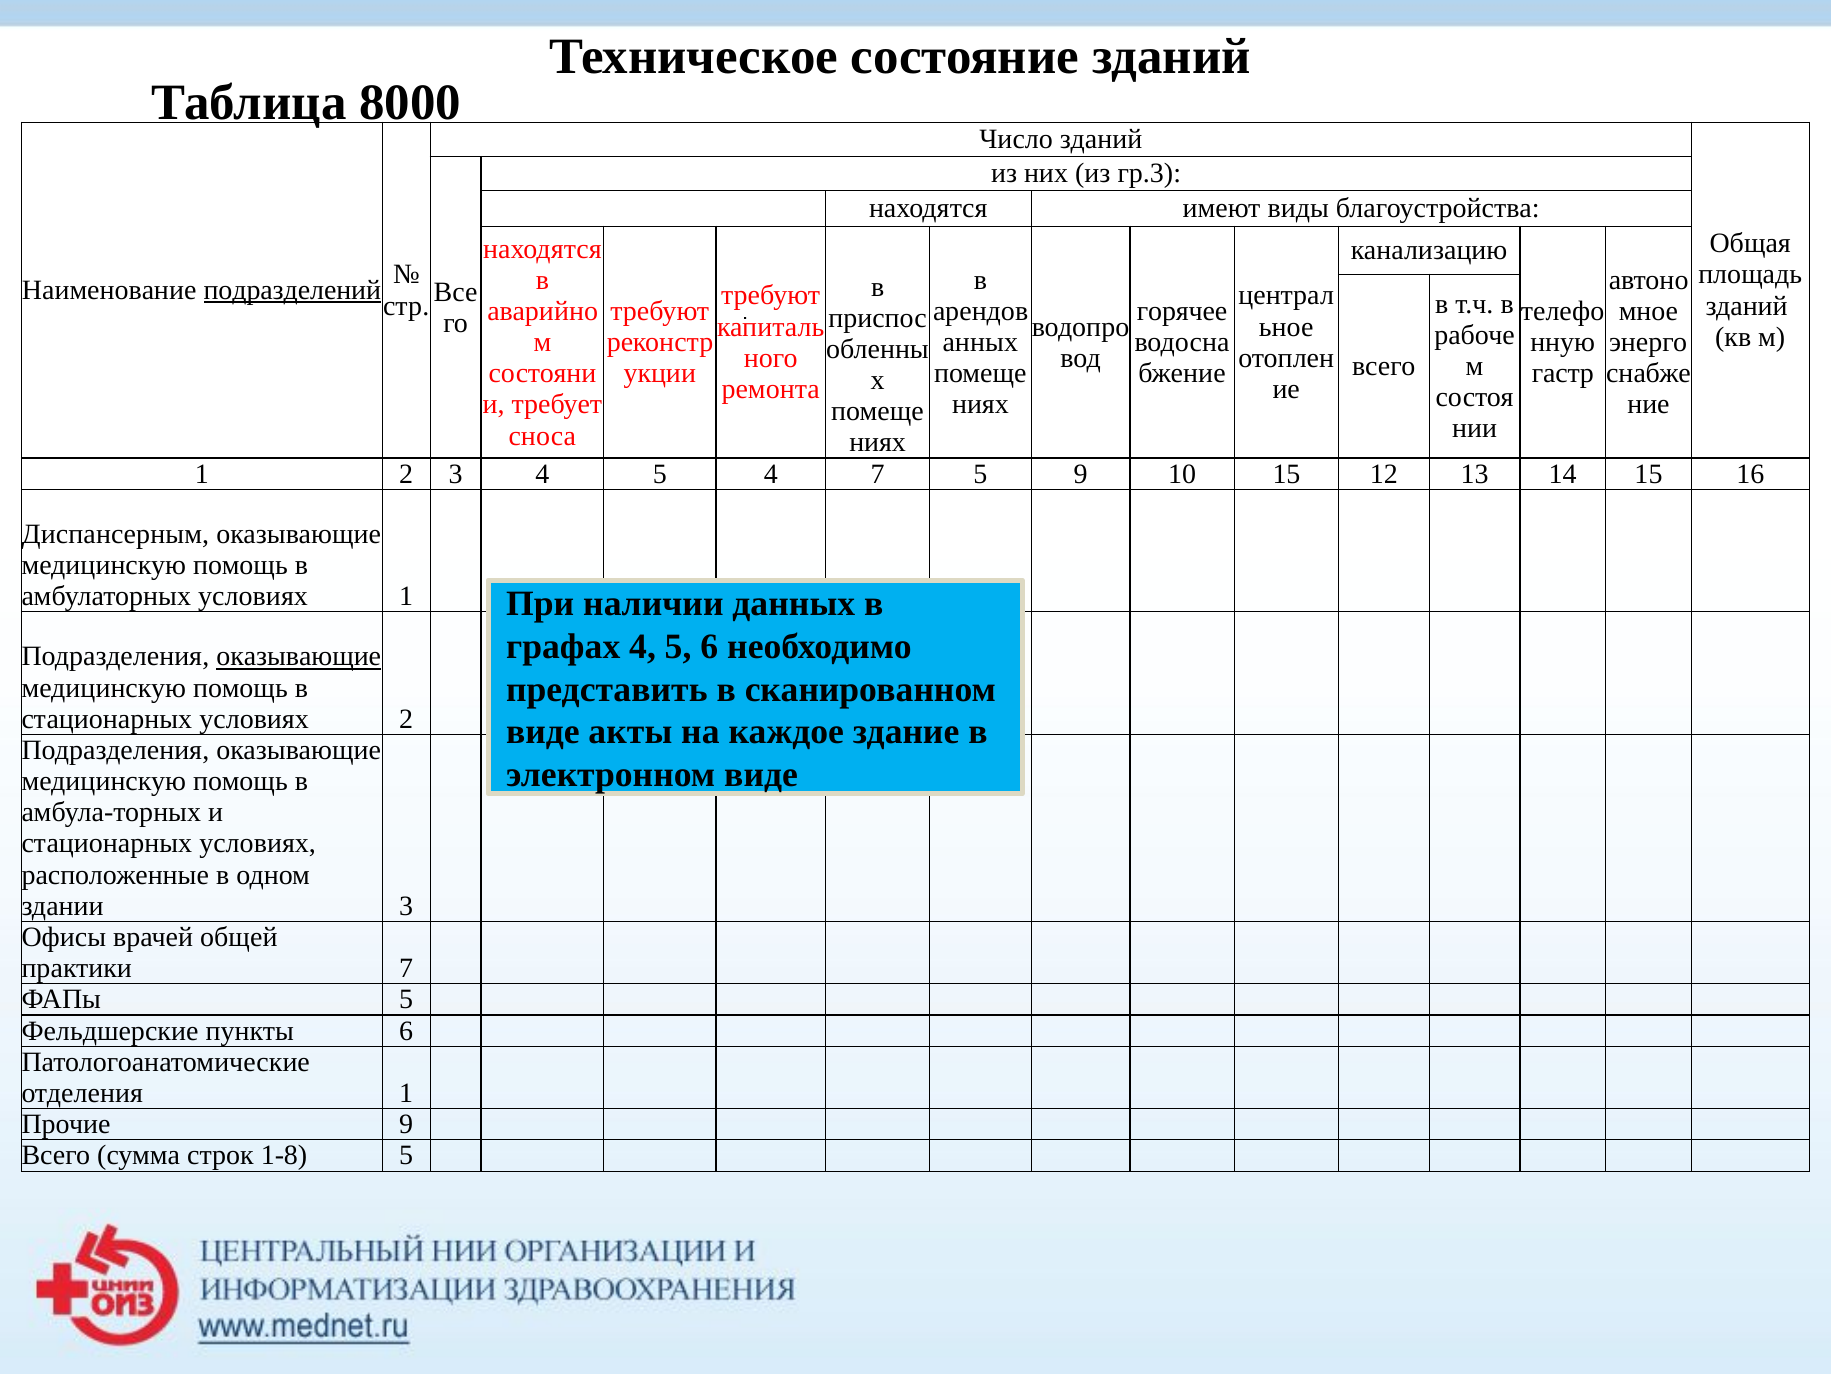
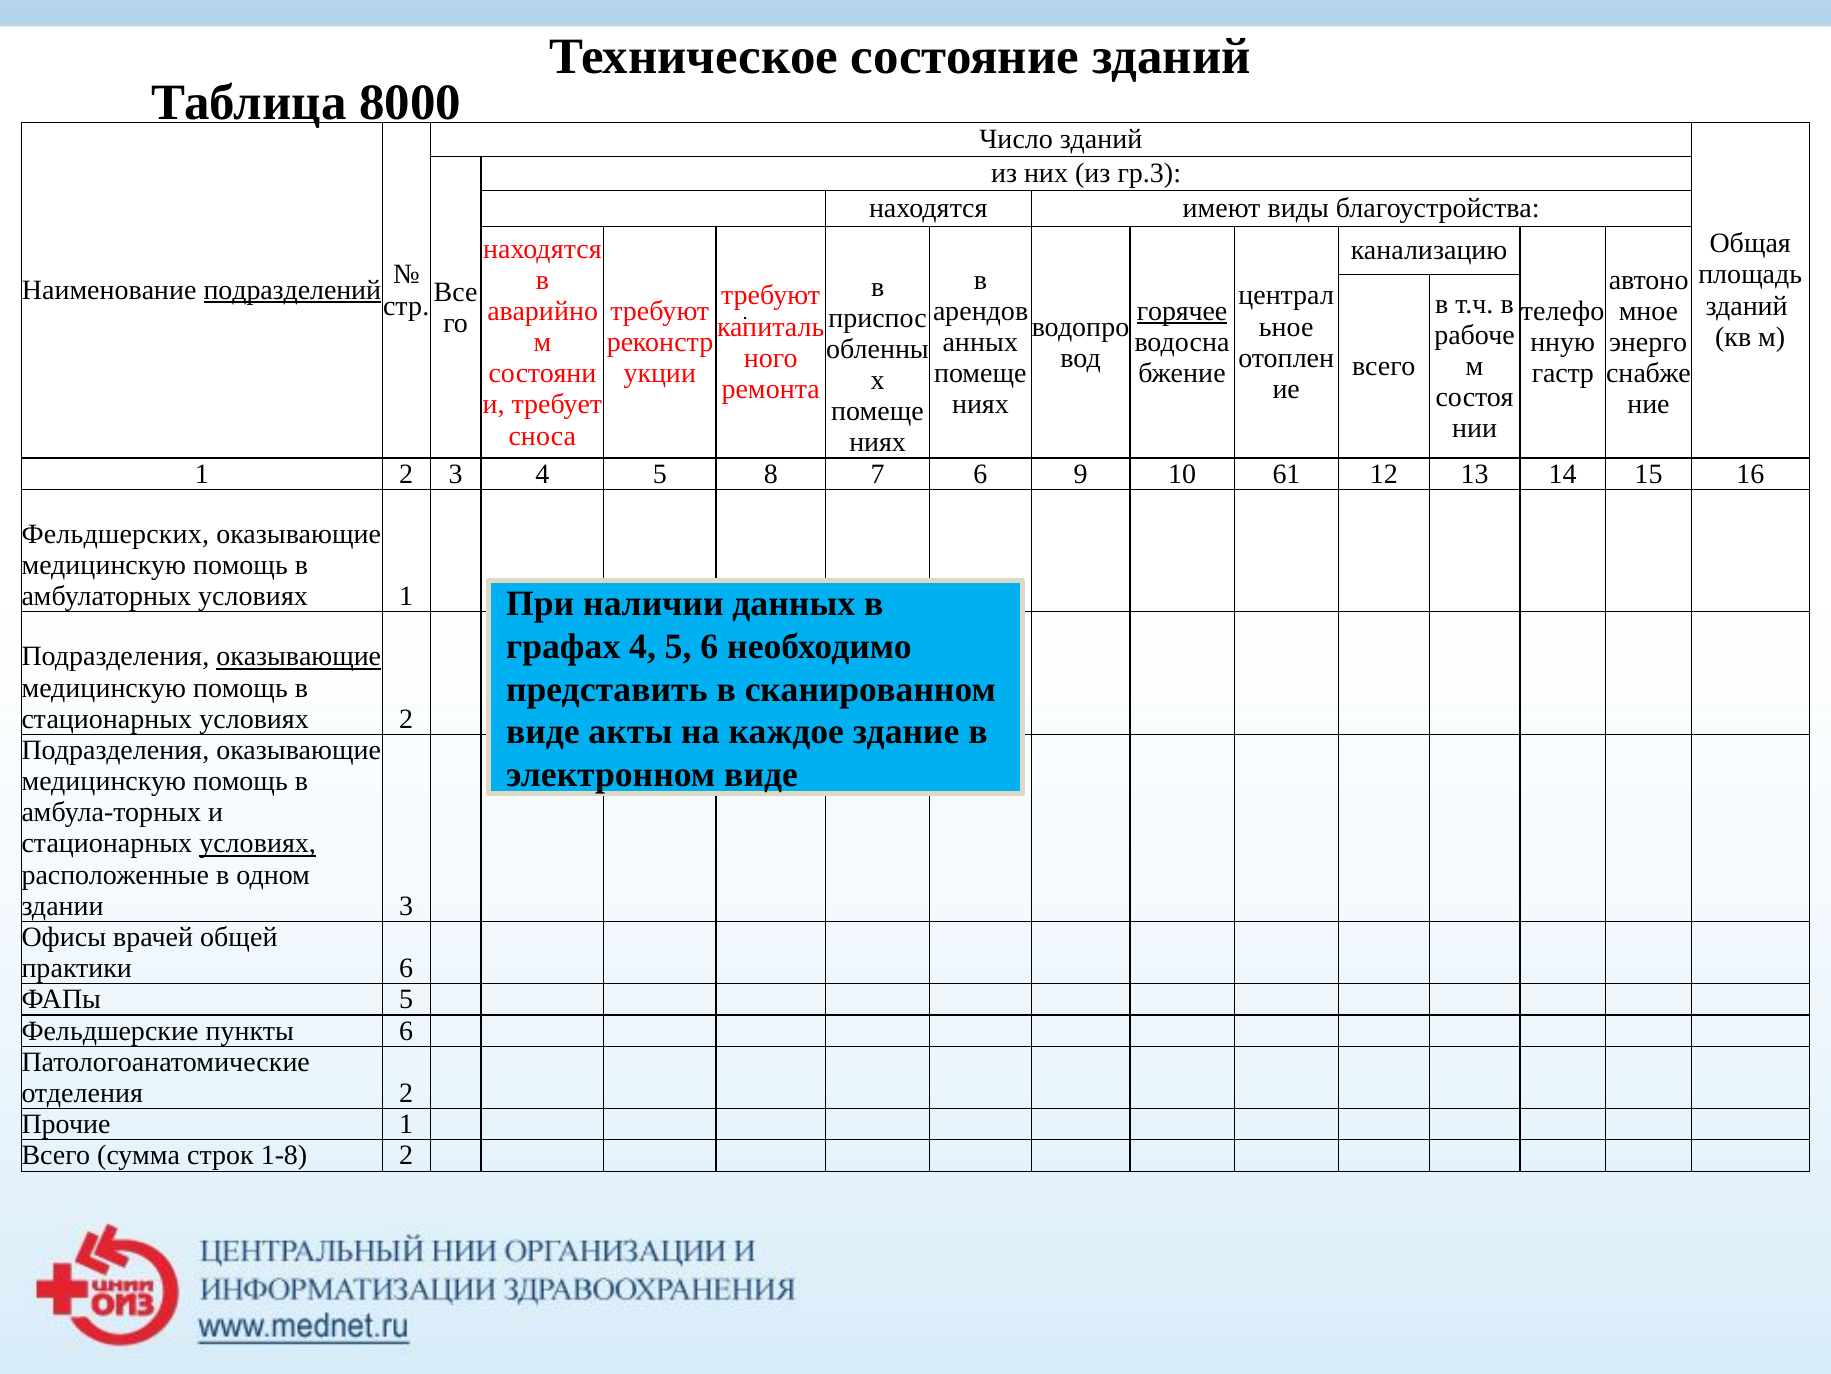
горячее underline: none -> present
5 4: 4 -> 8
7 5: 5 -> 6
10 15: 15 -> 61
Диспансерным: Диспансерным -> Фельдшерских
условиях at (258, 843) underline: none -> present
практики 7: 7 -> 6
отделения 1: 1 -> 2
Прочие 9: 9 -> 1
1-8 5: 5 -> 2
